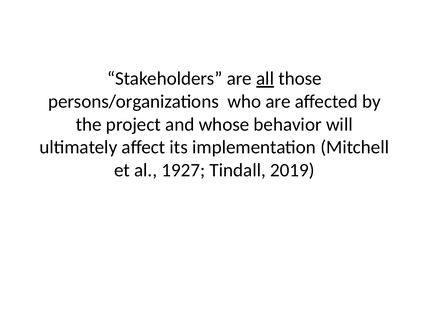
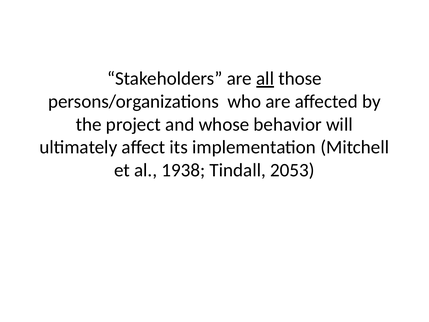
1927: 1927 -> 1938
2019: 2019 -> 2053
